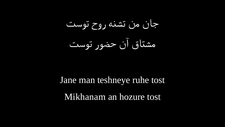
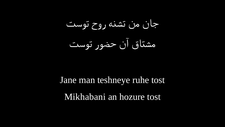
Mikhanam: Mikhanam -> Mikhabani
